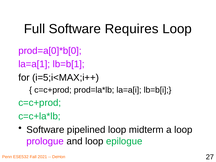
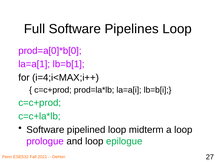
Requires: Requires -> Pipelines
i=5;i<MAX;i++: i=5;i<MAX;i++ -> i=4;i<MAX;i++
